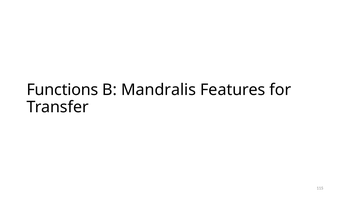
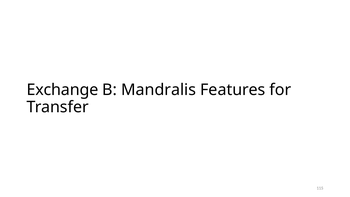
Functions: Functions -> Exchange
